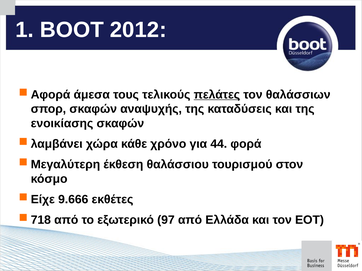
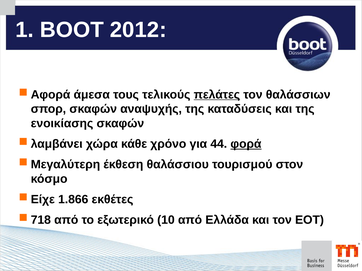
φορά underline: none -> present
9.666: 9.666 -> 1.866
97: 97 -> 10
